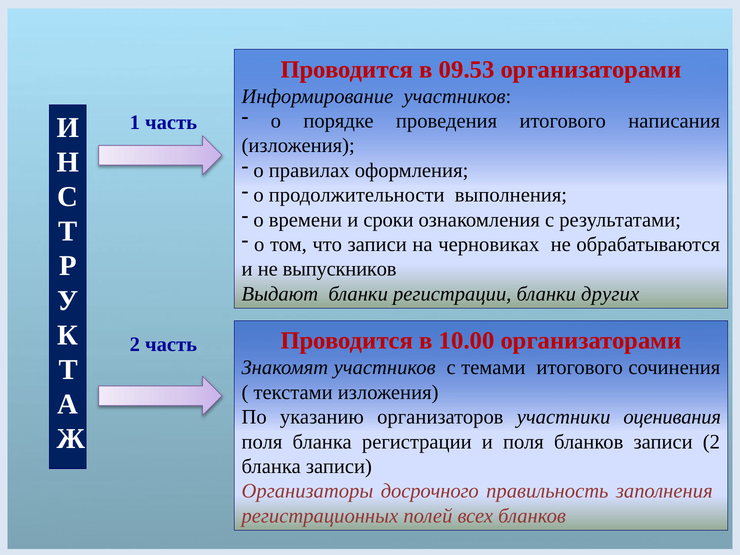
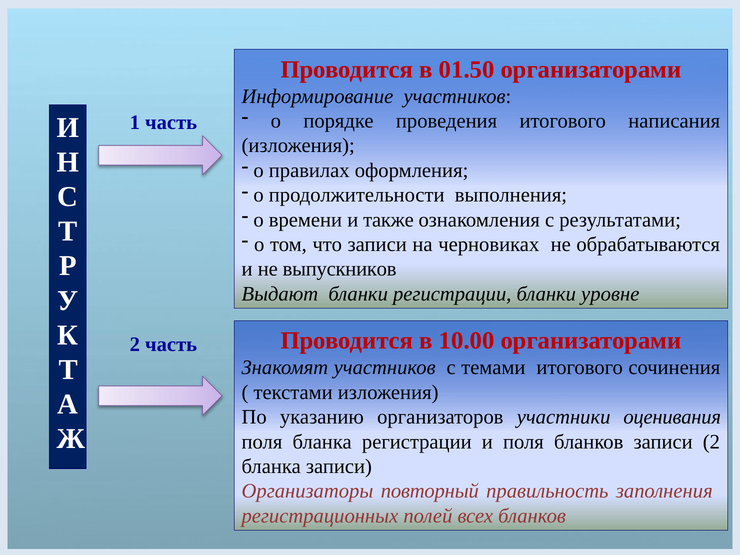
09.53: 09.53 -> 01.50
сроки: сроки -> также
других: других -> уровне
досрочного: досрочного -> повторный
